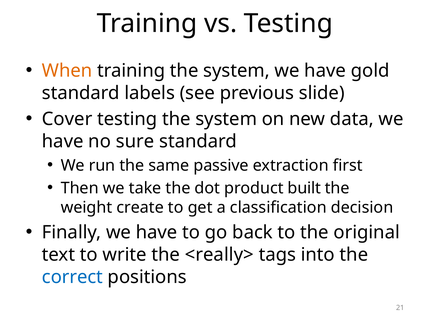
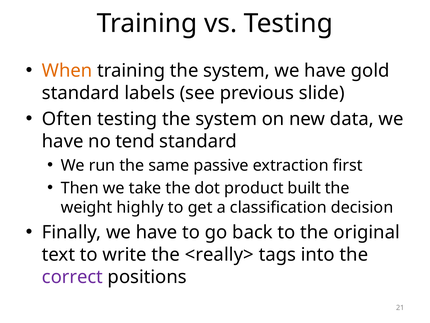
Cover: Cover -> Often
sure: sure -> tend
create: create -> highly
correct colour: blue -> purple
